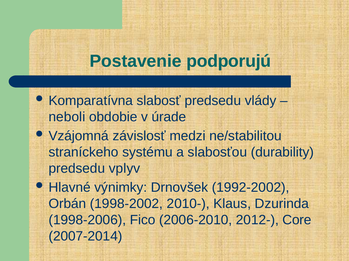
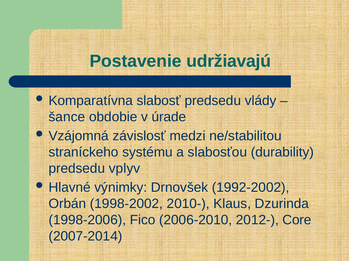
podporujú: podporujú -> udržiavajú
neboli: neboli -> šance
